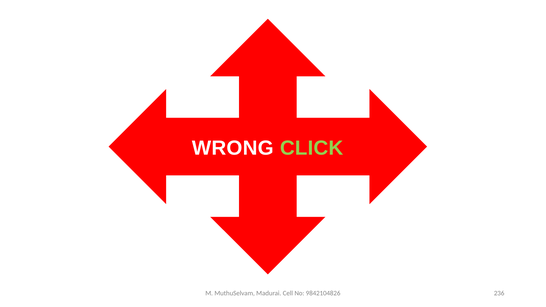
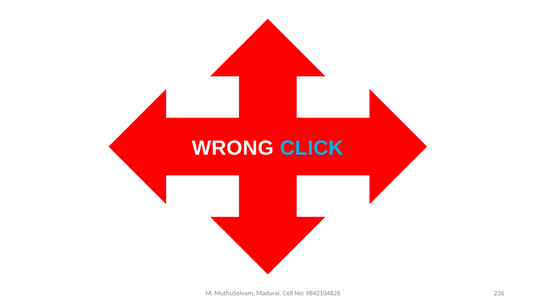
CLICK colour: light green -> light blue
